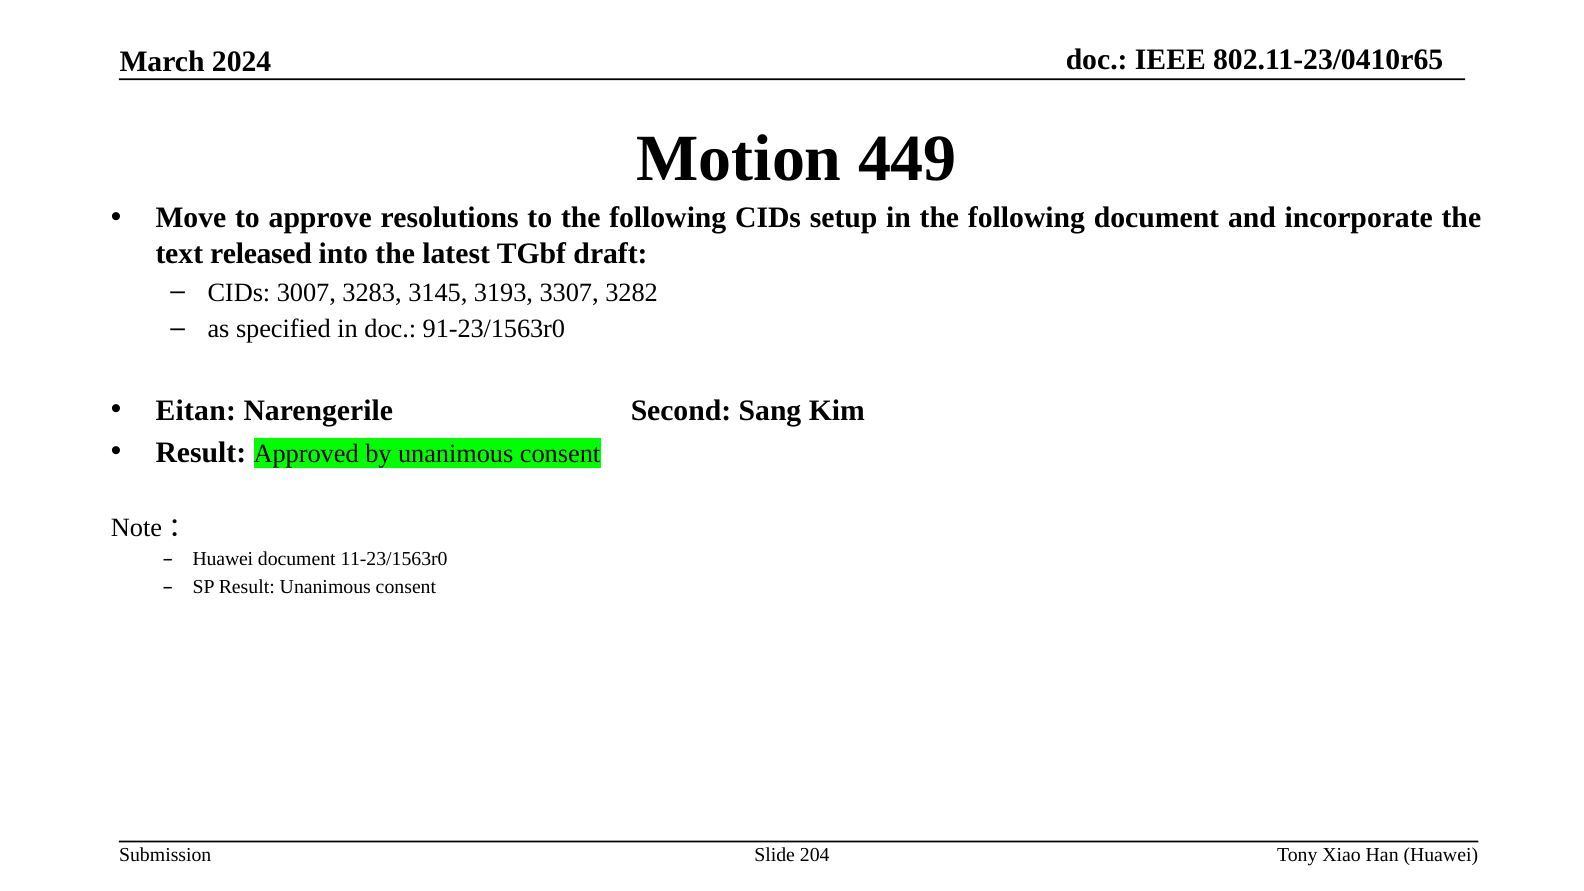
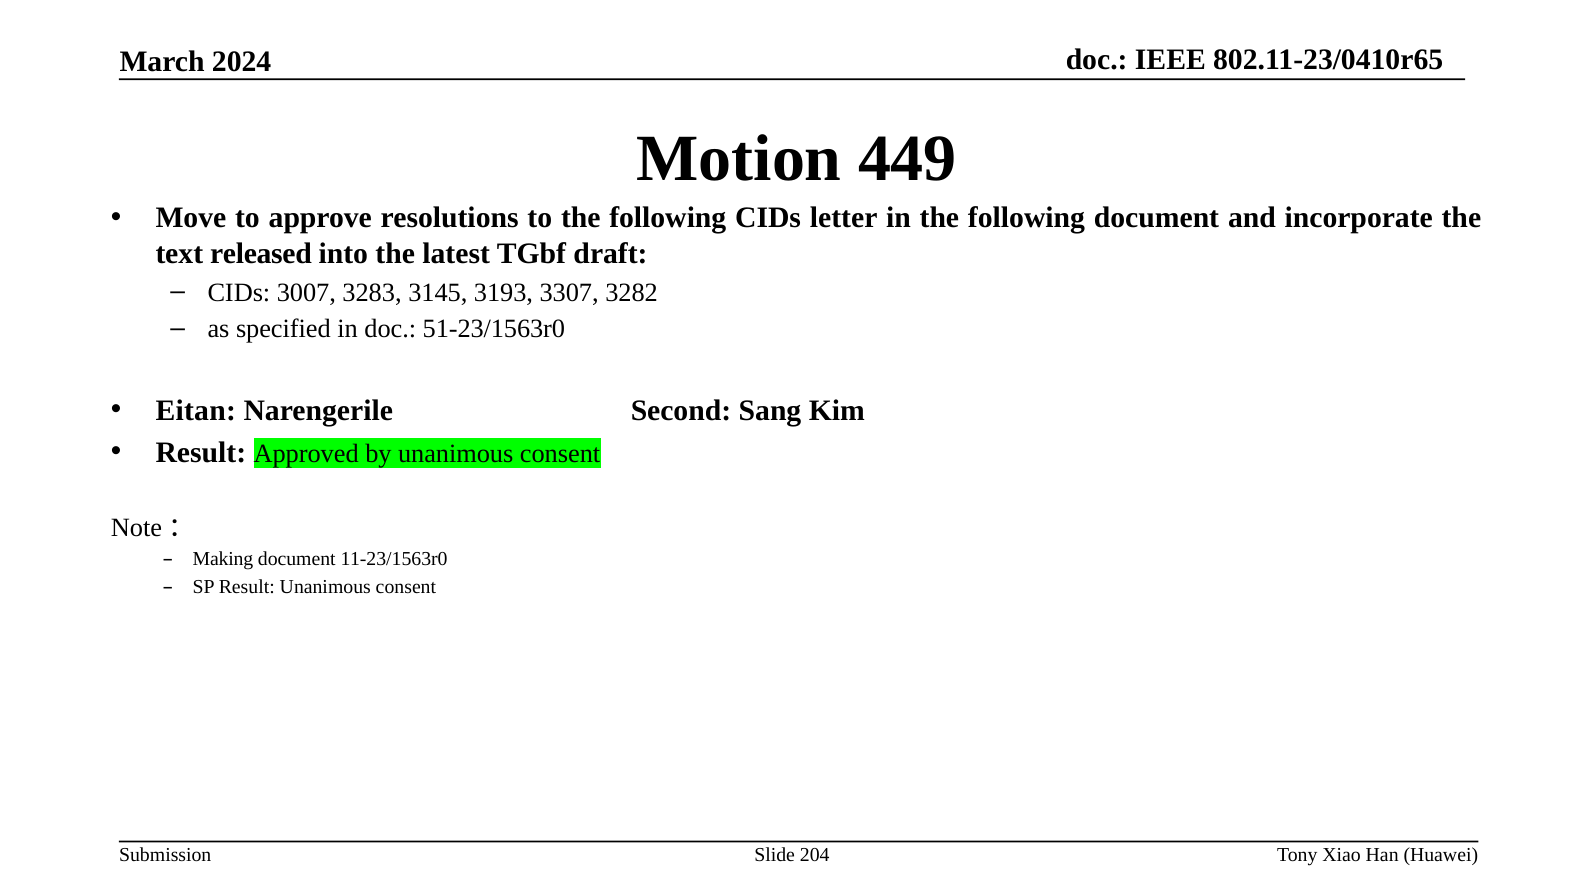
setup: setup -> letter
91-23/1563r0: 91-23/1563r0 -> 51-23/1563r0
Huawei at (223, 559): Huawei -> Making
